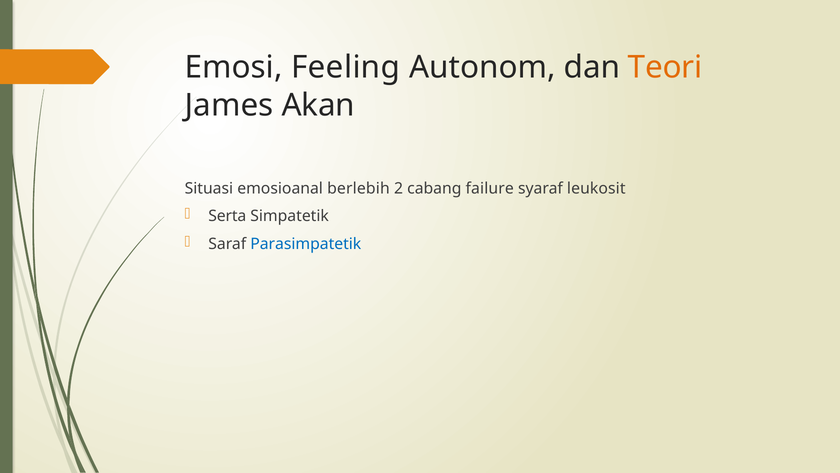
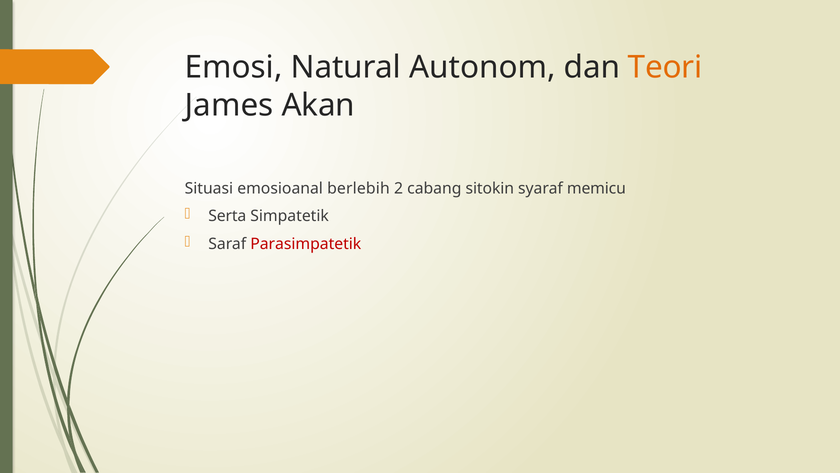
Feeling: Feeling -> Natural
failure: failure -> sitokin
leukosit: leukosit -> memicu
Parasimpatetik colour: blue -> red
